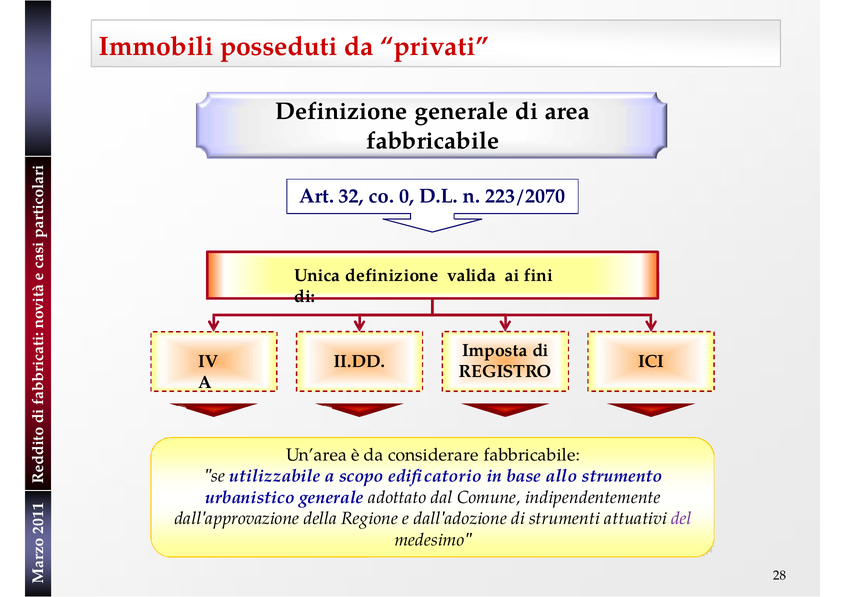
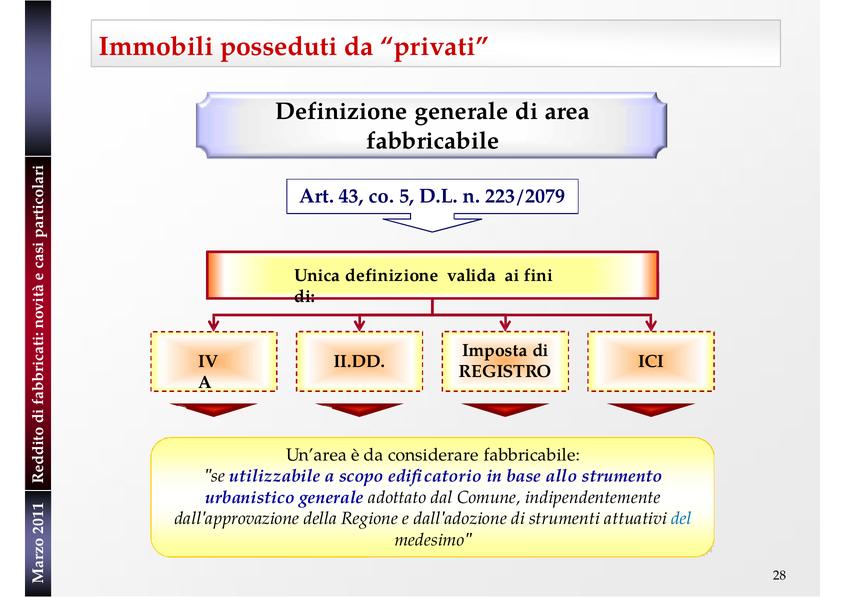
32: 32 -> 43
co 0: 0 -> 5
223/2070: 223/2070 -> 223/2079
del colour: purple -> blue
